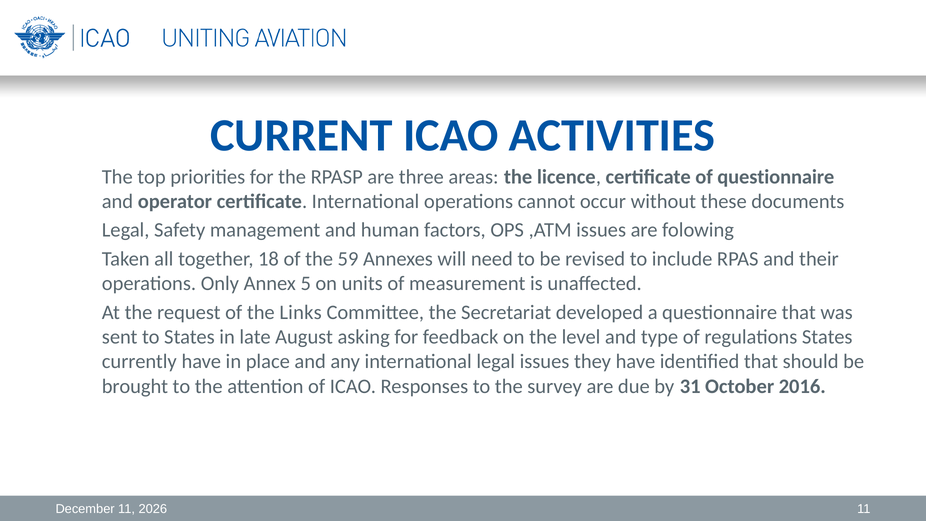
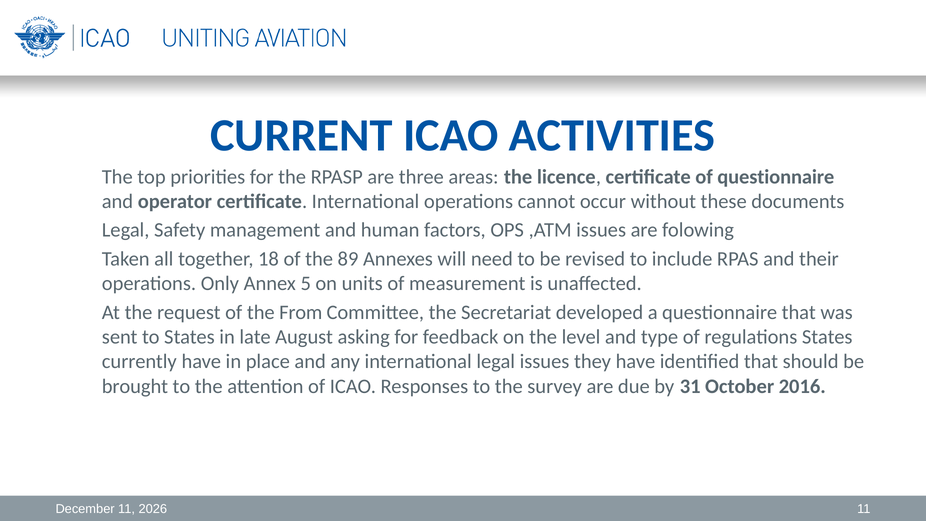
59: 59 -> 89
Links: Links -> From
